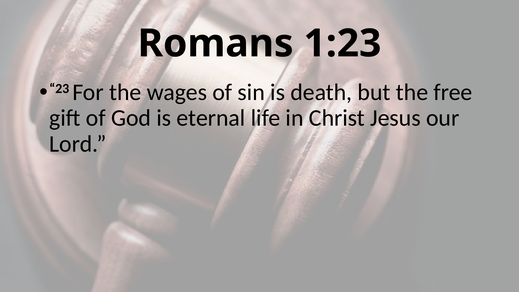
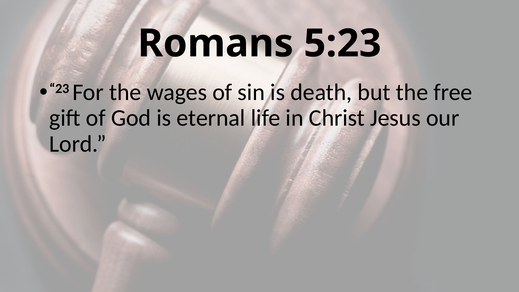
1:23: 1:23 -> 5:23
